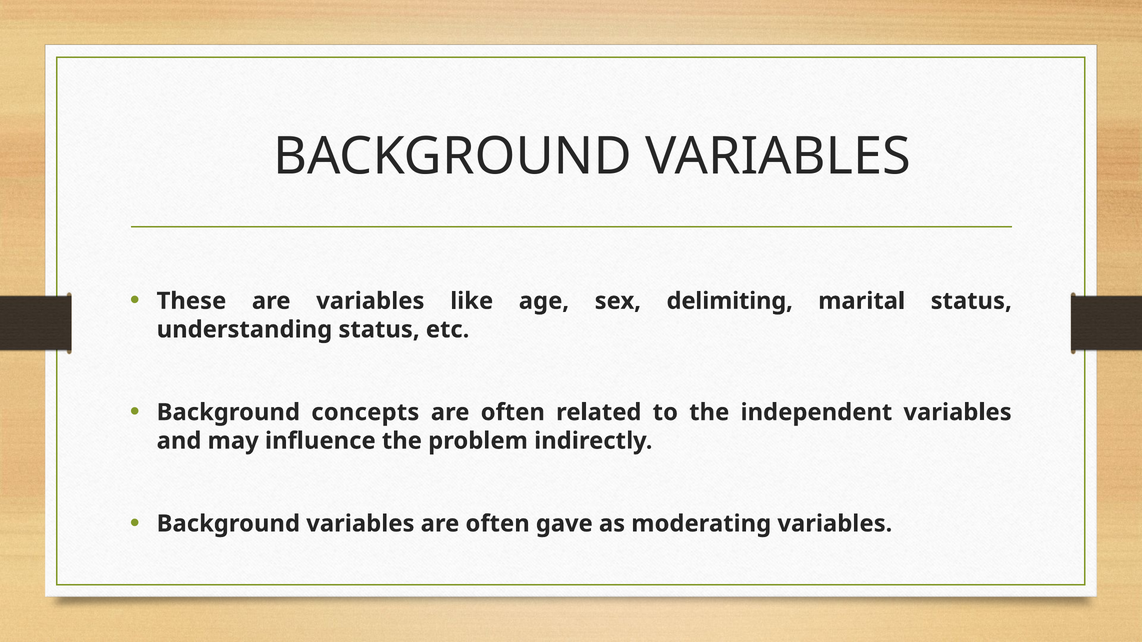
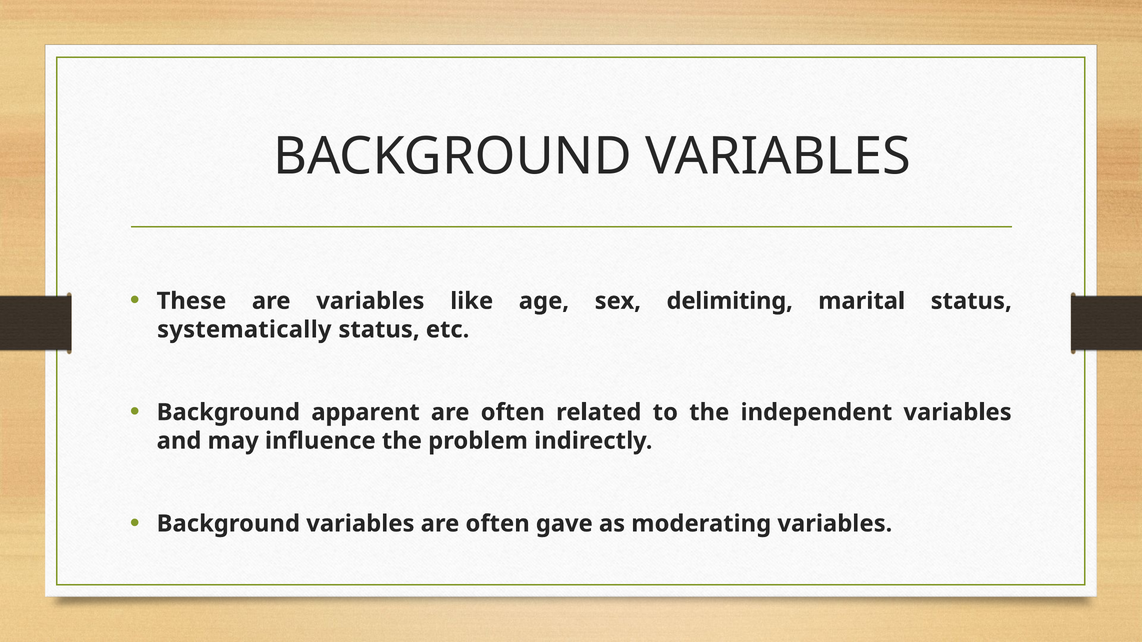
understanding: understanding -> systematically
concepts: concepts -> apparent
